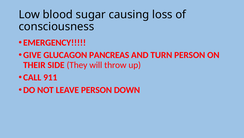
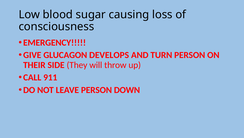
PANCREAS: PANCREAS -> DEVELOPS
